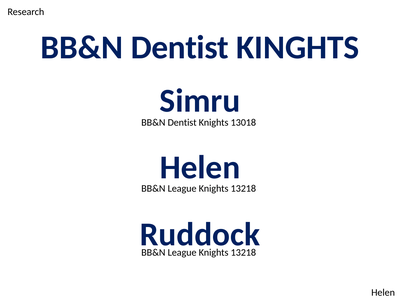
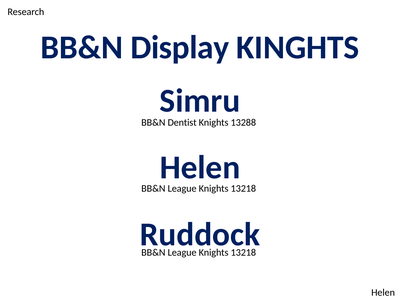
Dentist at (180, 48): Dentist -> Display
13018: 13018 -> 13288
